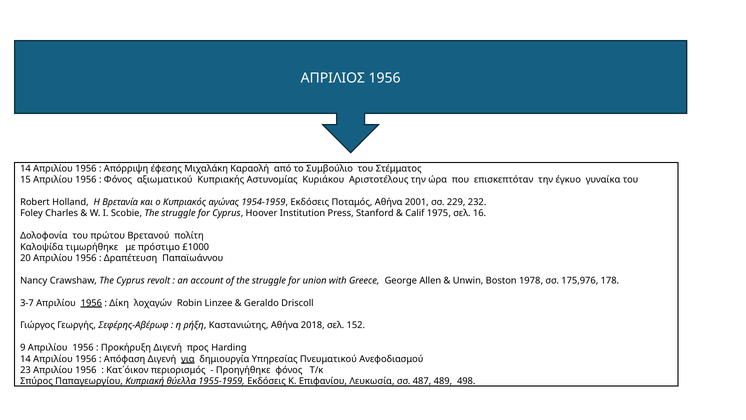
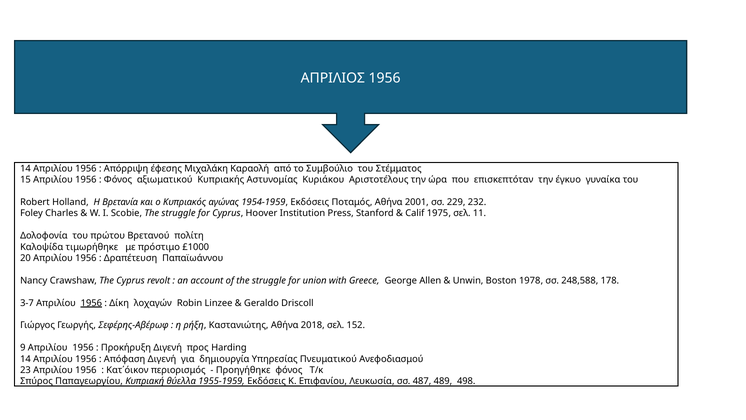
16: 16 -> 11
175,976: 175,976 -> 248,588
για underline: present -> none
